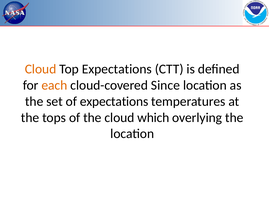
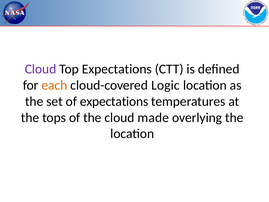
Cloud at (41, 69) colour: orange -> purple
Since: Since -> Logic
which: which -> made
